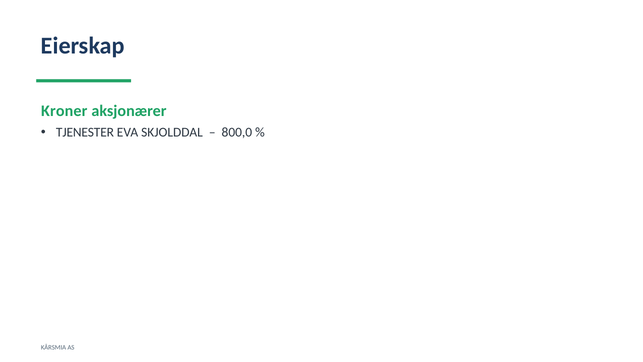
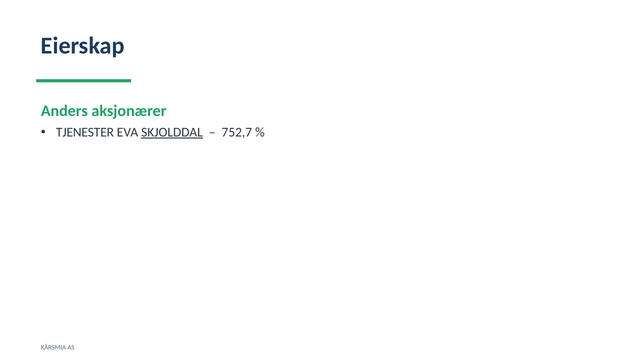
Kroner: Kroner -> Anders
SKJOLDDAL underline: none -> present
800,0: 800,0 -> 752,7
